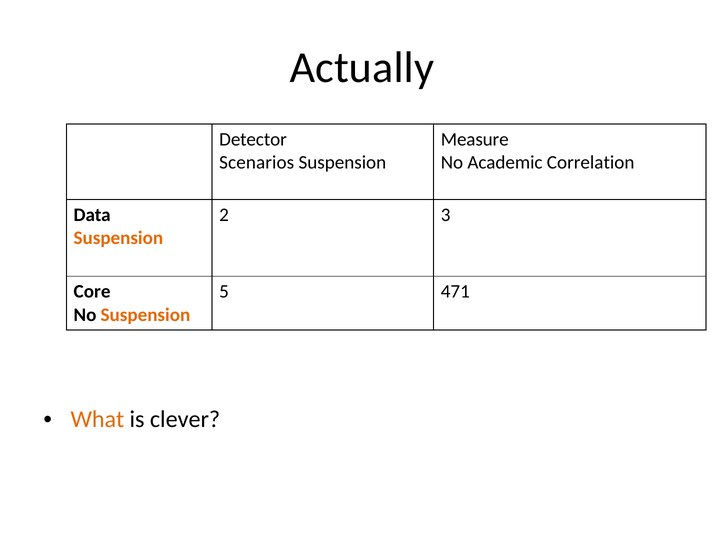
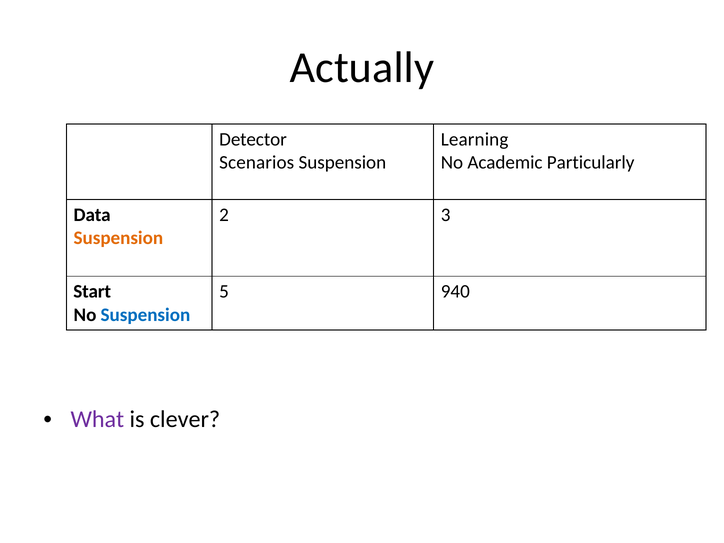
Measure: Measure -> Learning
Correlation: Correlation -> Particularly
Core: Core -> Start
471: 471 -> 940
Suspension at (145, 315) colour: orange -> blue
What colour: orange -> purple
